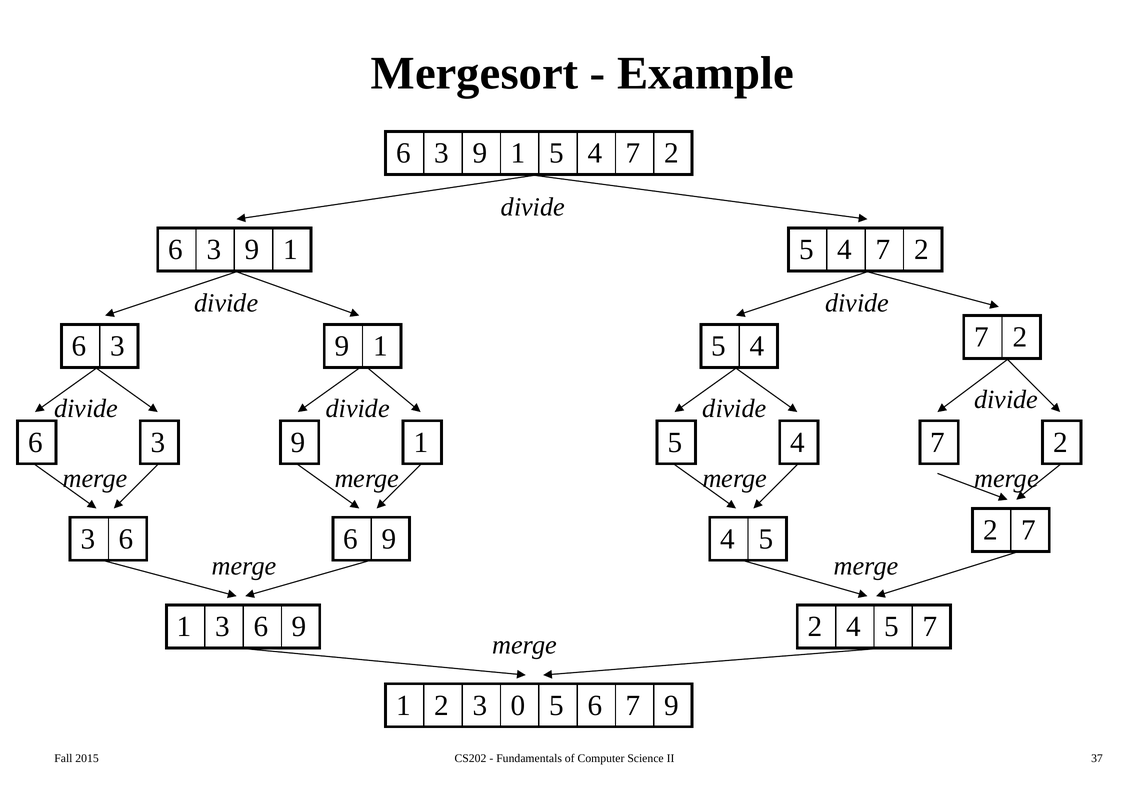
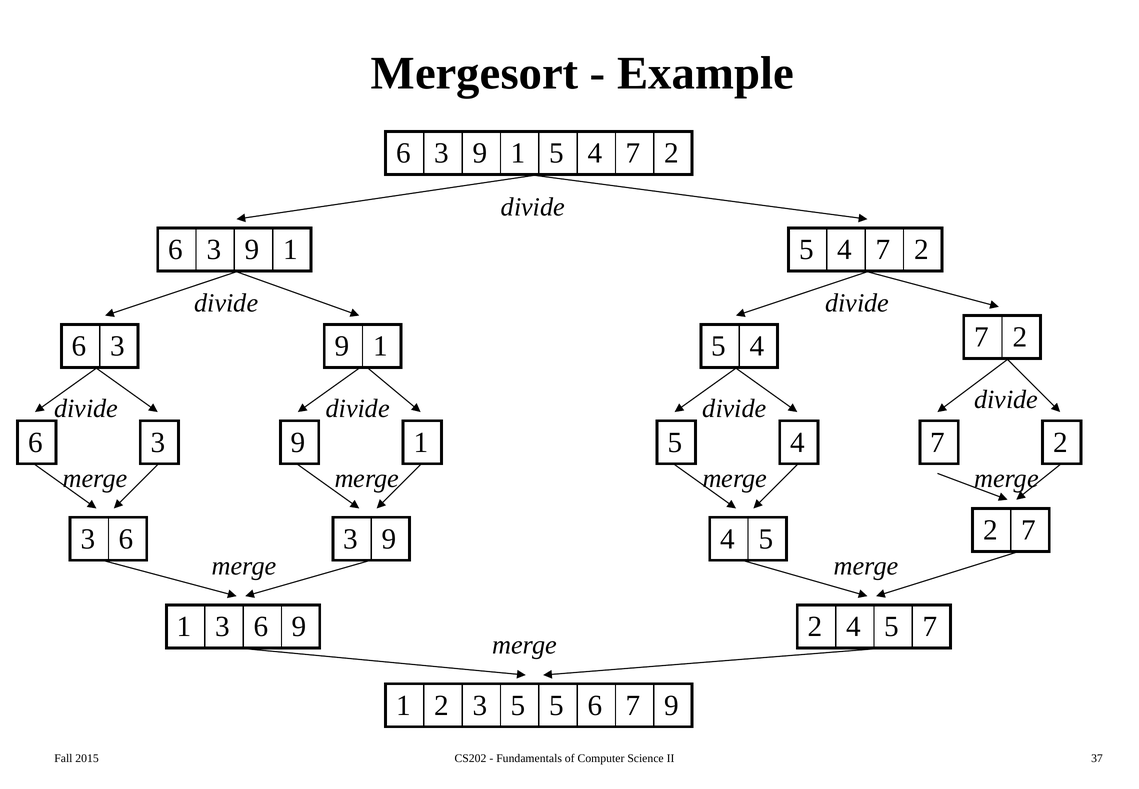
3 6 6: 6 -> 3
3 0: 0 -> 5
